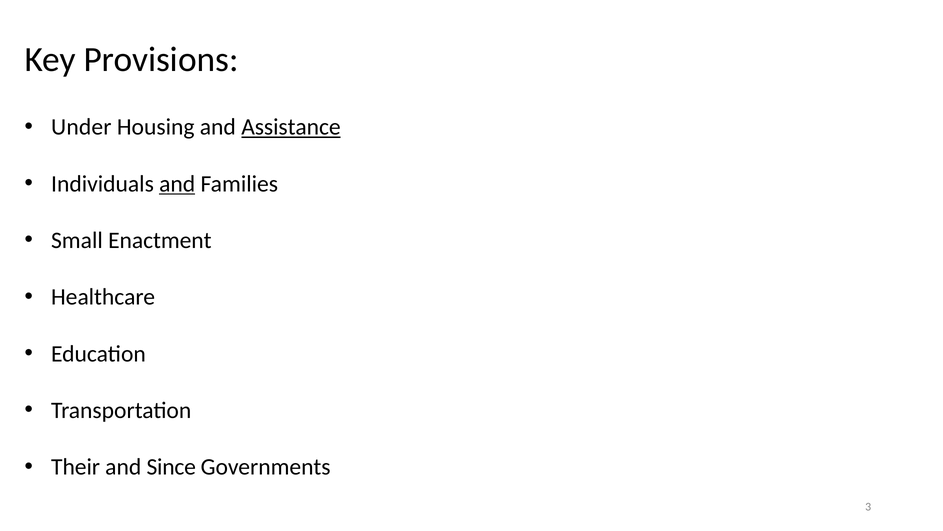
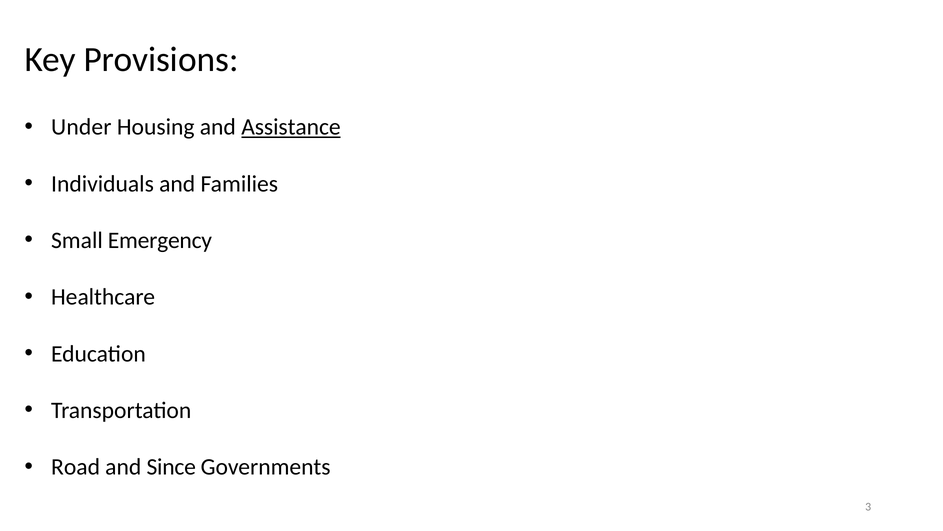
and at (177, 184) underline: present -> none
Enactment: Enactment -> Emergency
Their: Their -> Road
